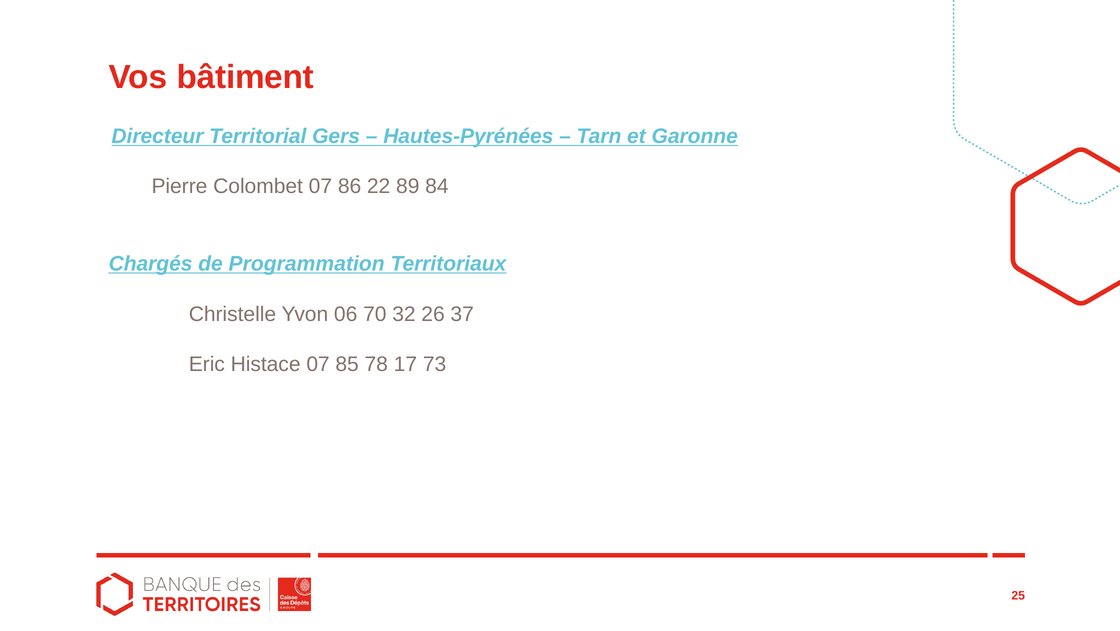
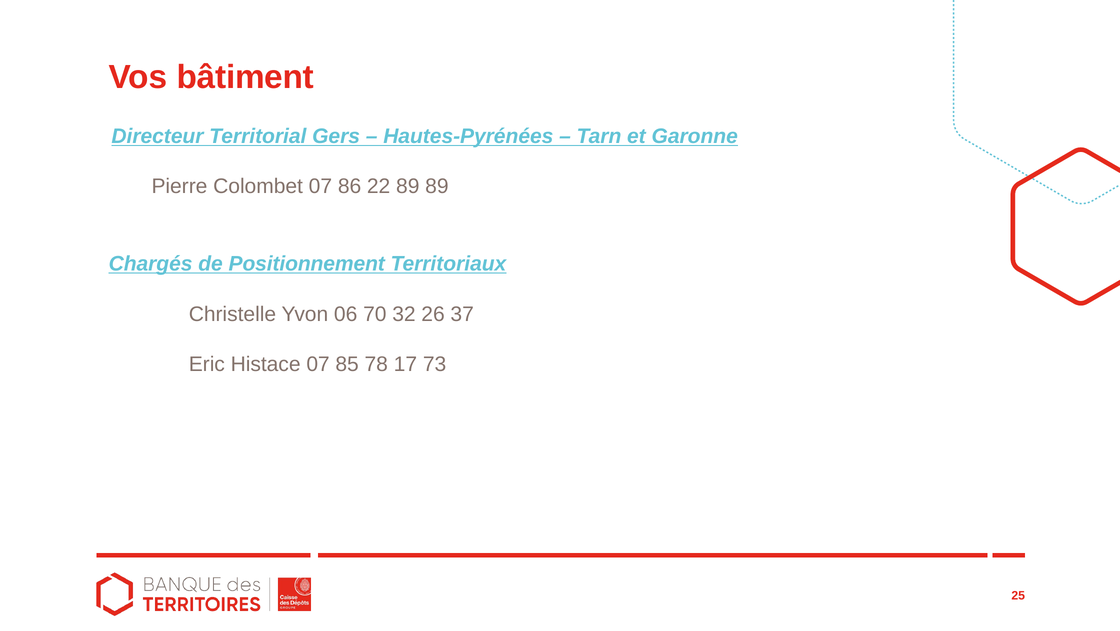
89 84: 84 -> 89
Programmation: Programmation -> Positionnement
